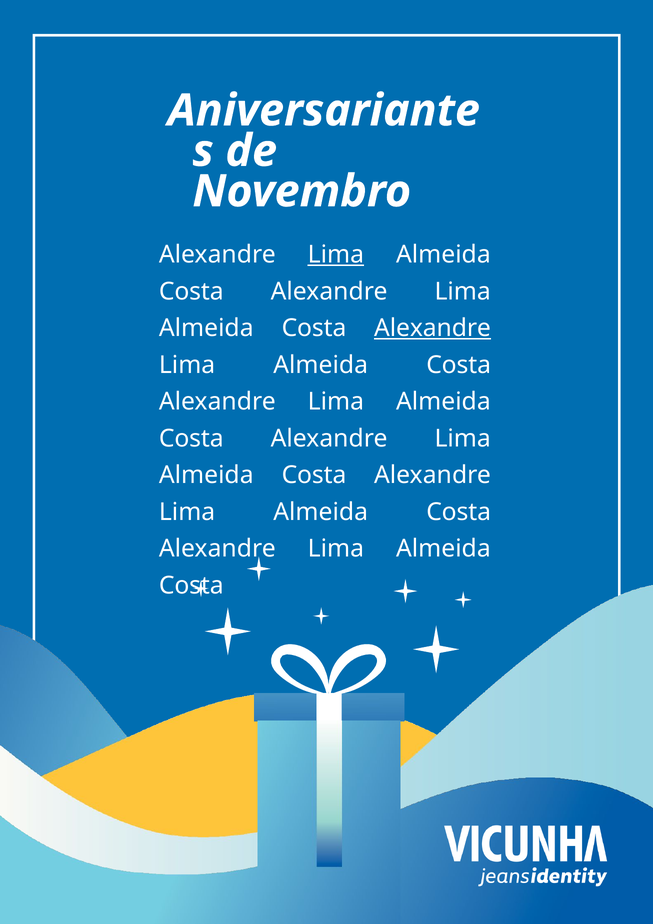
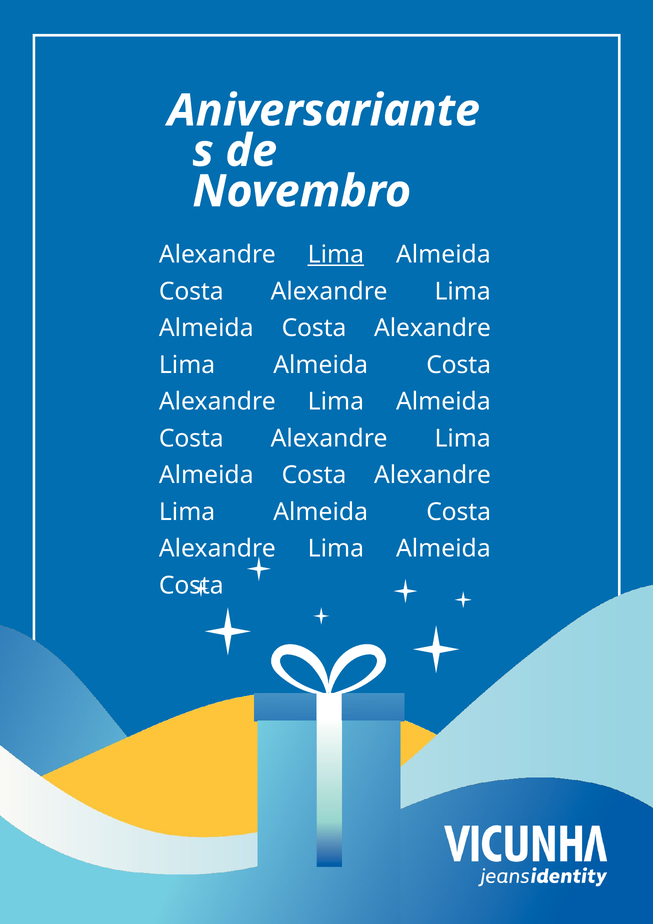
Alexandre at (432, 328) underline: present -> none
